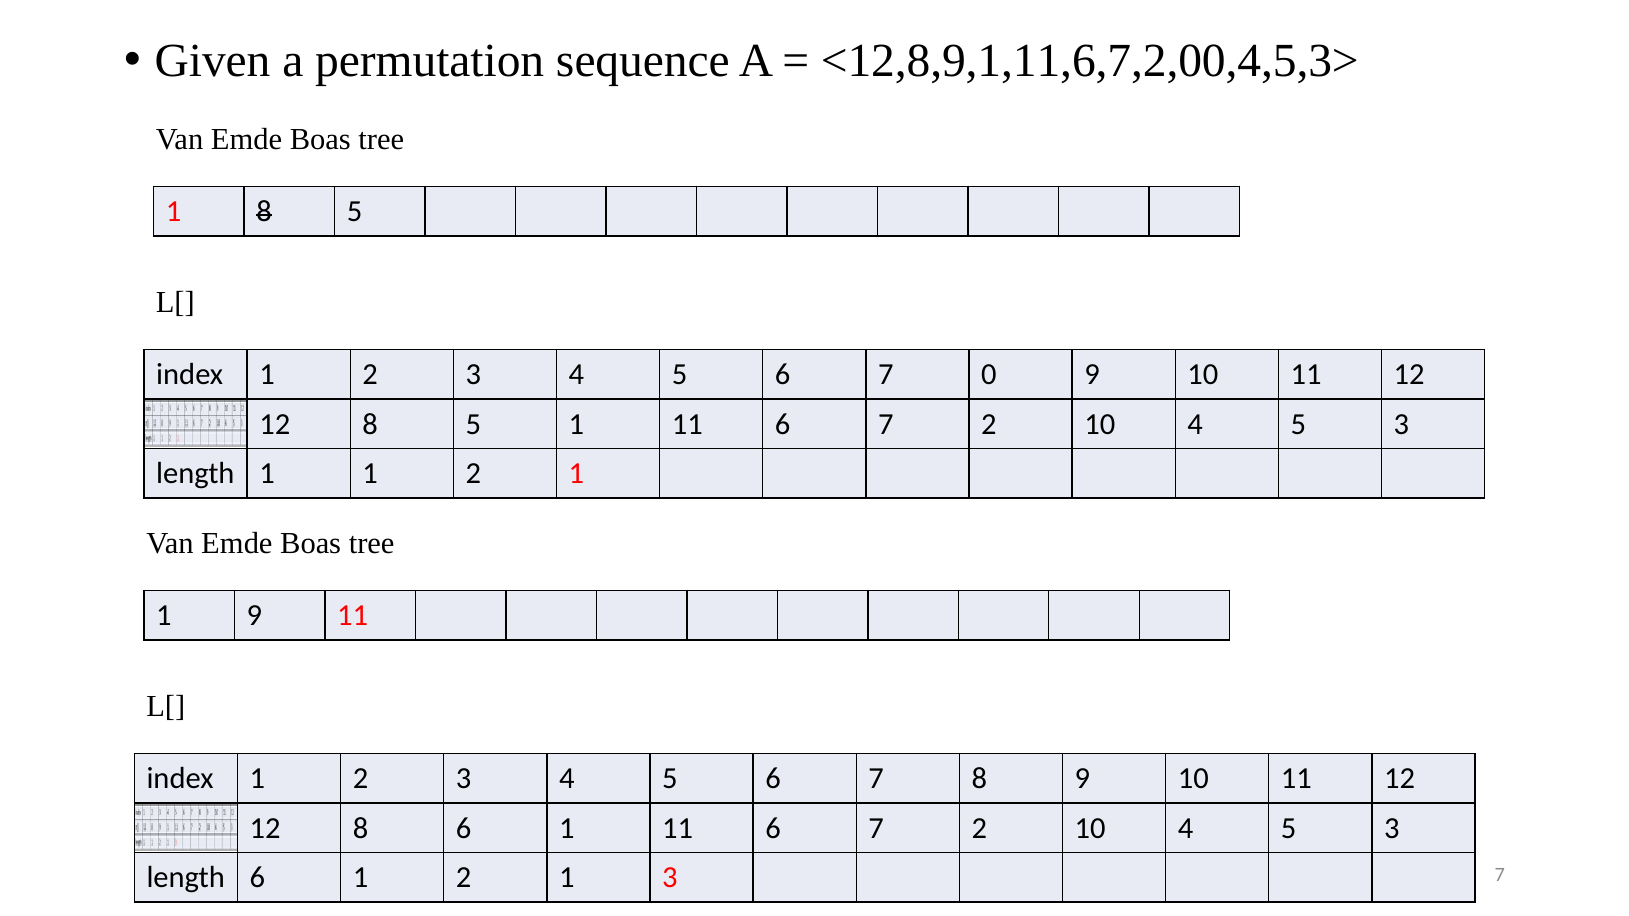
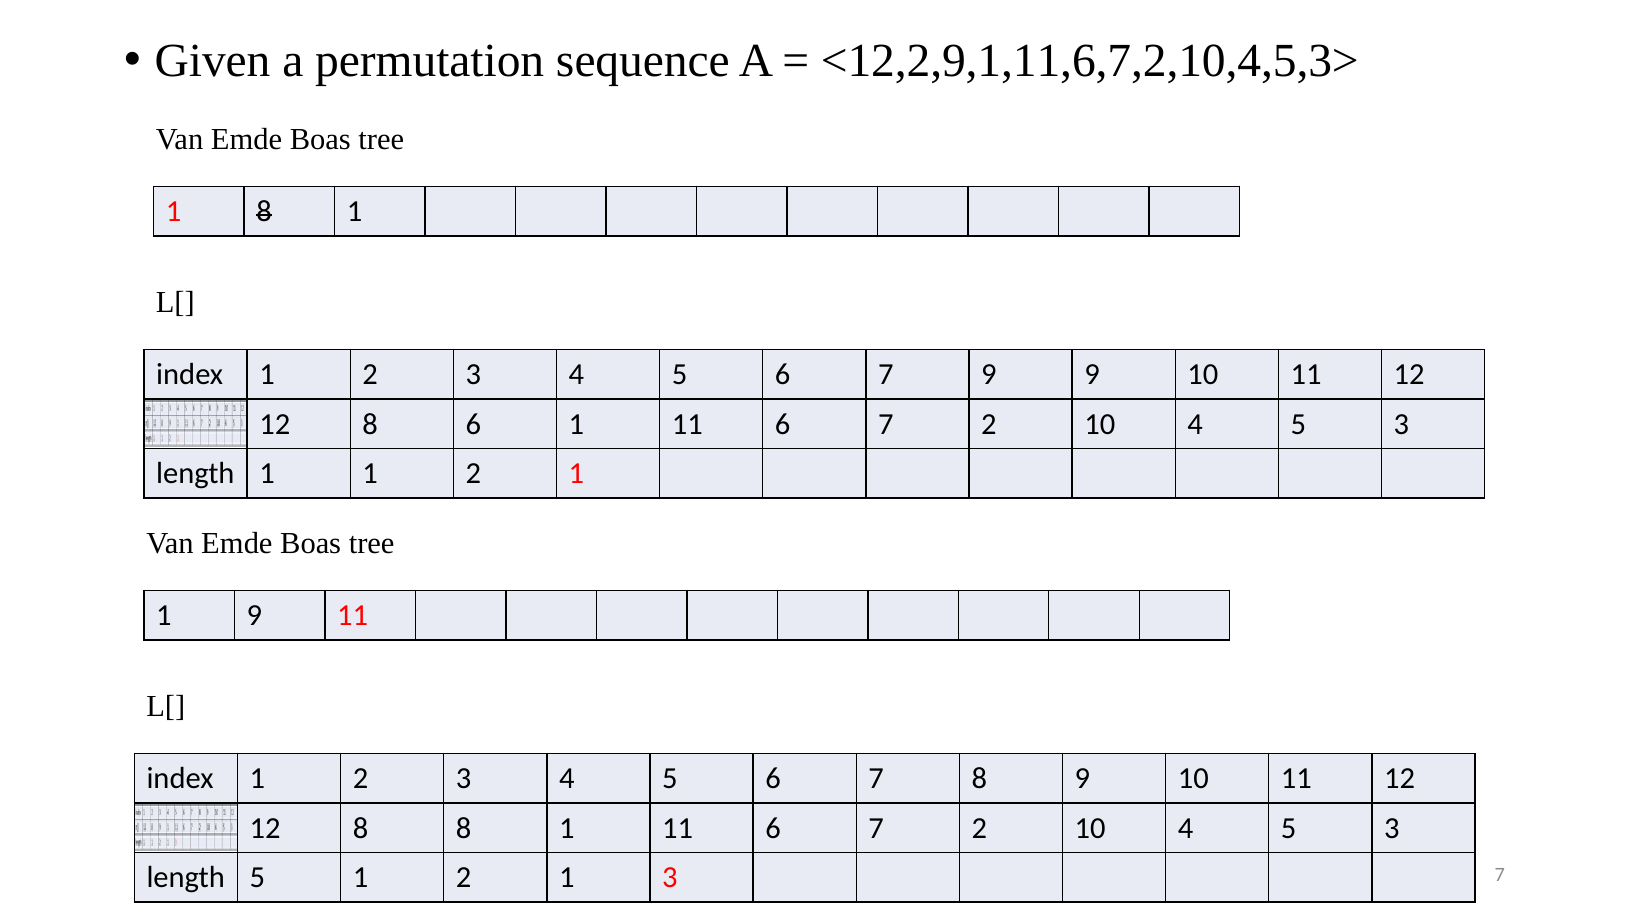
<12,8,9,1,11,6,7,2,00,4,5,3>: <12,8,9,1,11,6,7,2,00,4,5,3> -> <12,2,9,1,11,6,7,2,10,4,5,3>
1 8 5: 5 -> 1
7 0: 0 -> 9
5 at (473, 424): 5 -> 6
8 6: 6 -> 8
6 at (257, 878): 6 -> 5
